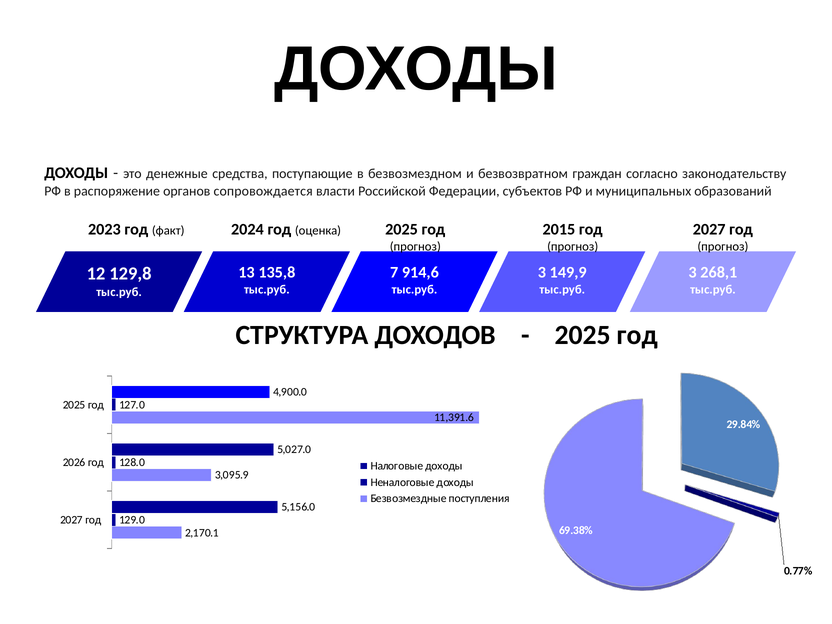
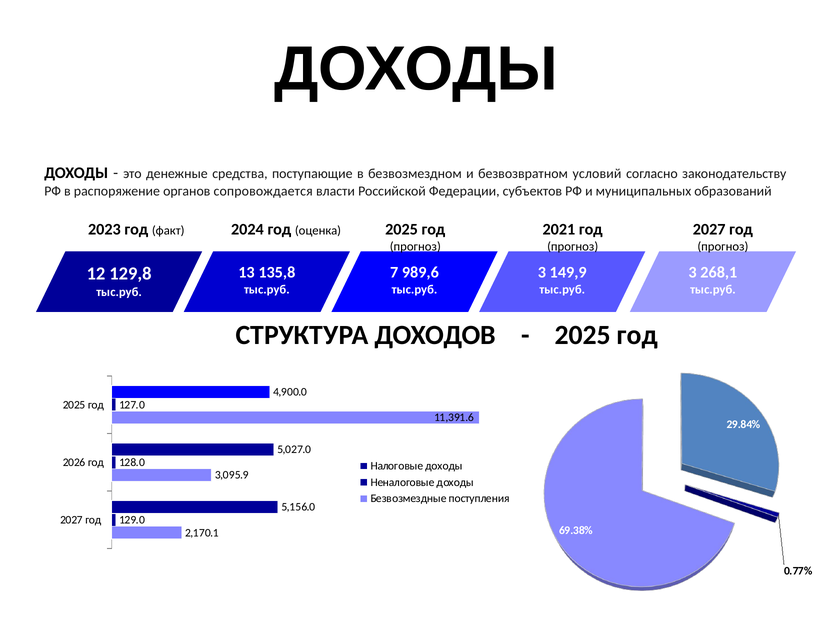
граждан: граждан -> условий
2015: 2015 -> 2021
914,6: 914,6 -> 989,6
